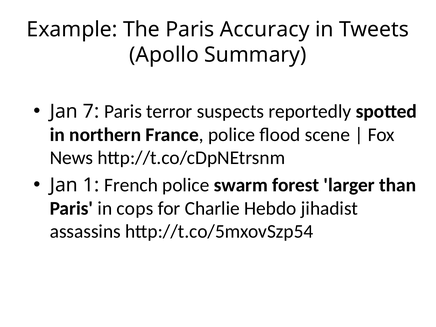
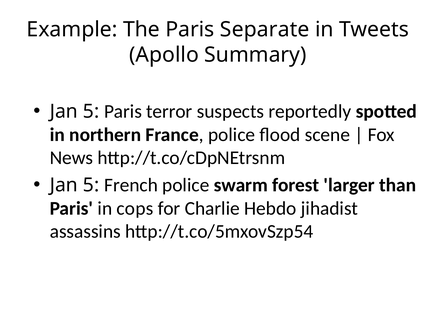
Accuracy: Accuracy -> Separate
7 at (91, 111): 7 -> 5
1 at (91, 185): 1 -> 5
